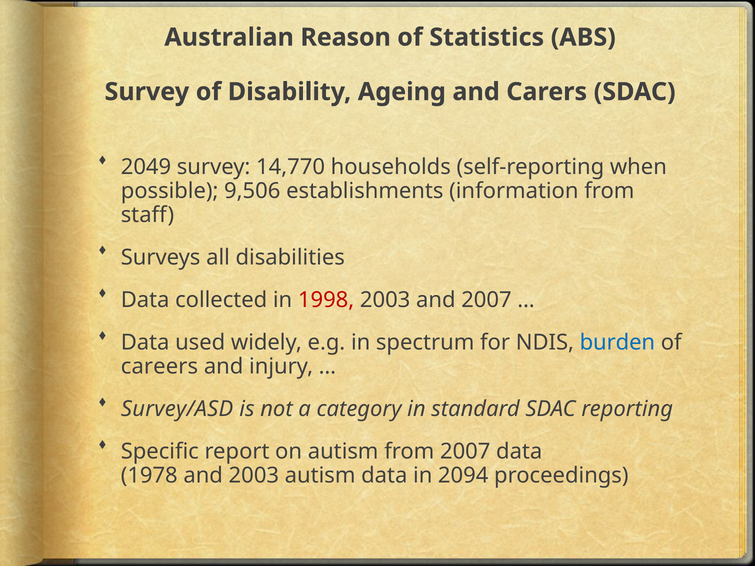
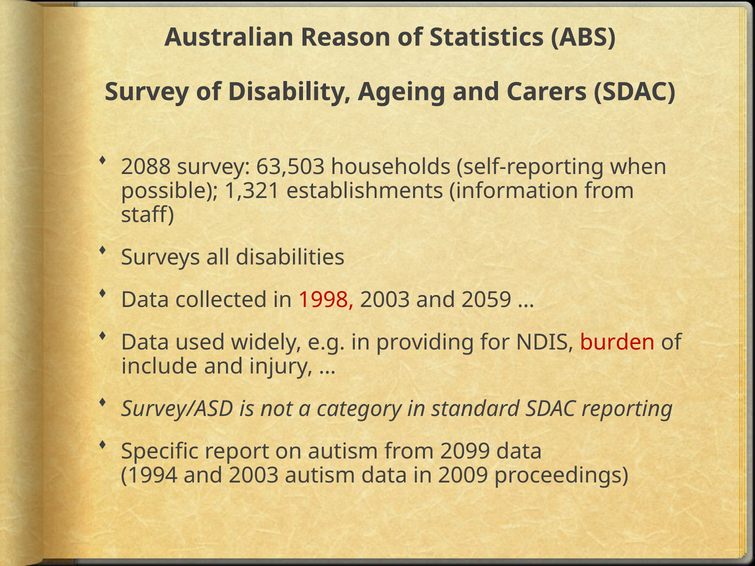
2049: 2049 -> 2088
14,770: 14,770 -> 63,503
9,506: 9,506 -> 1,321
and 2007: 2007 -> 2059
spectrum: spectrum -> providing
burden colour: blue -> red
careers: careers -> include
from 2007: 2007 -> 2099
1978: 1978 -> 1994
2094: 2094 -> 2009
